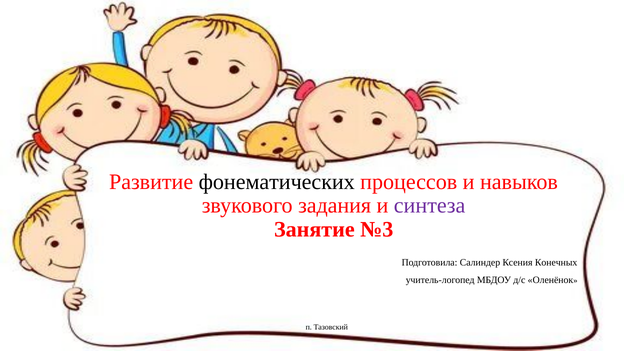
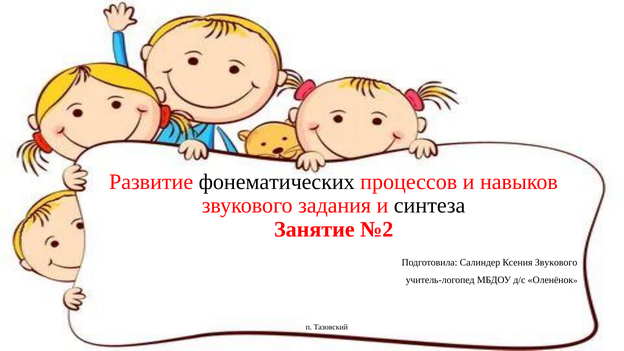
синтеза colour: purple -> black
№3: №3 -> №2
Ксения Конечных: Конечных -> Звукового
